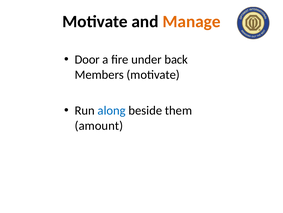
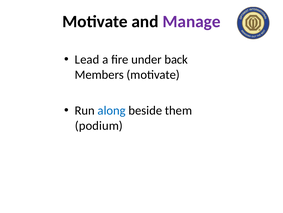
Manage colour: orange -> purple
Door: Door -> Lead
amount: amount -> podium
